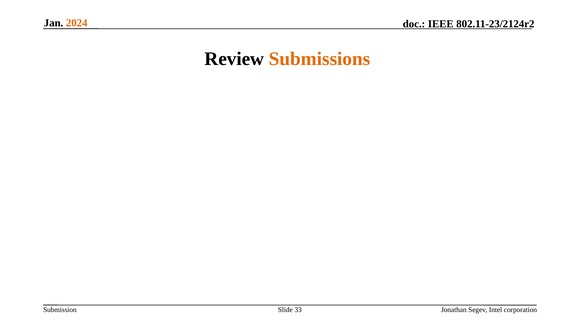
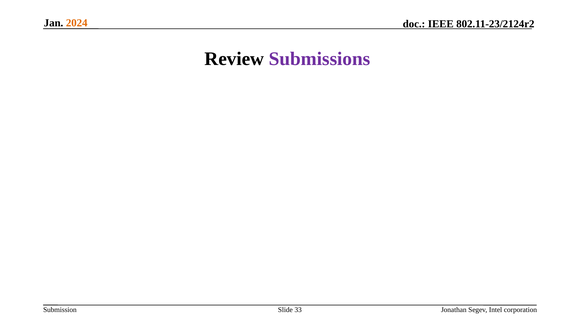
Submissions colour: orange -> purple
